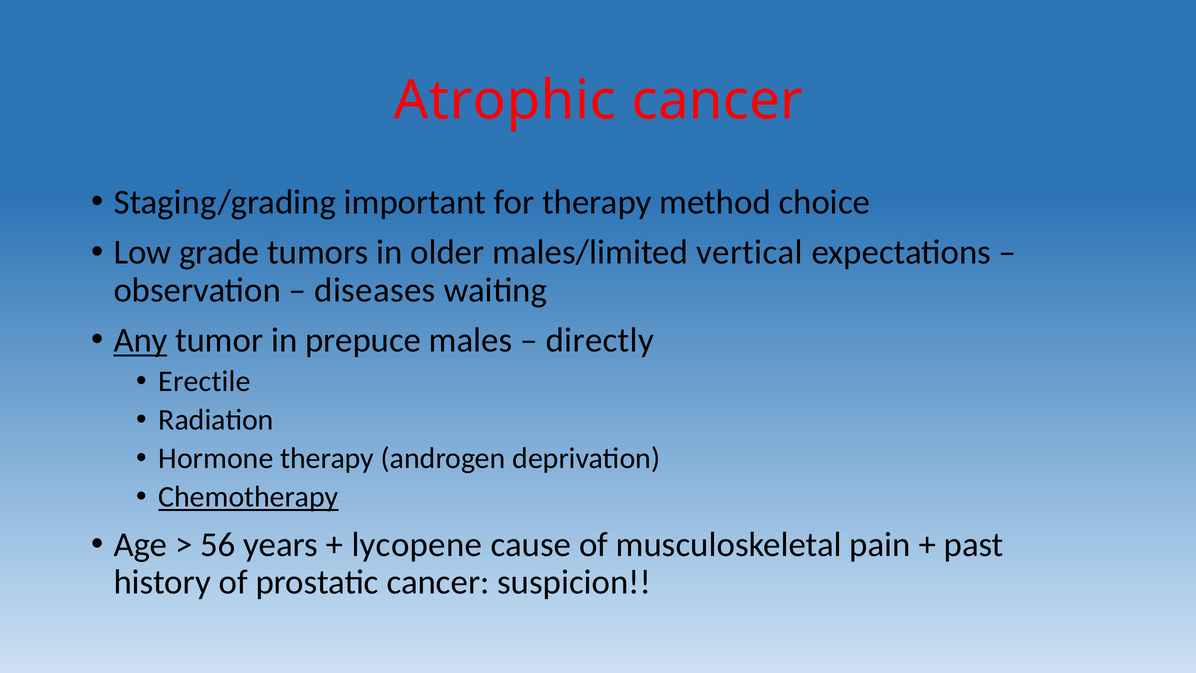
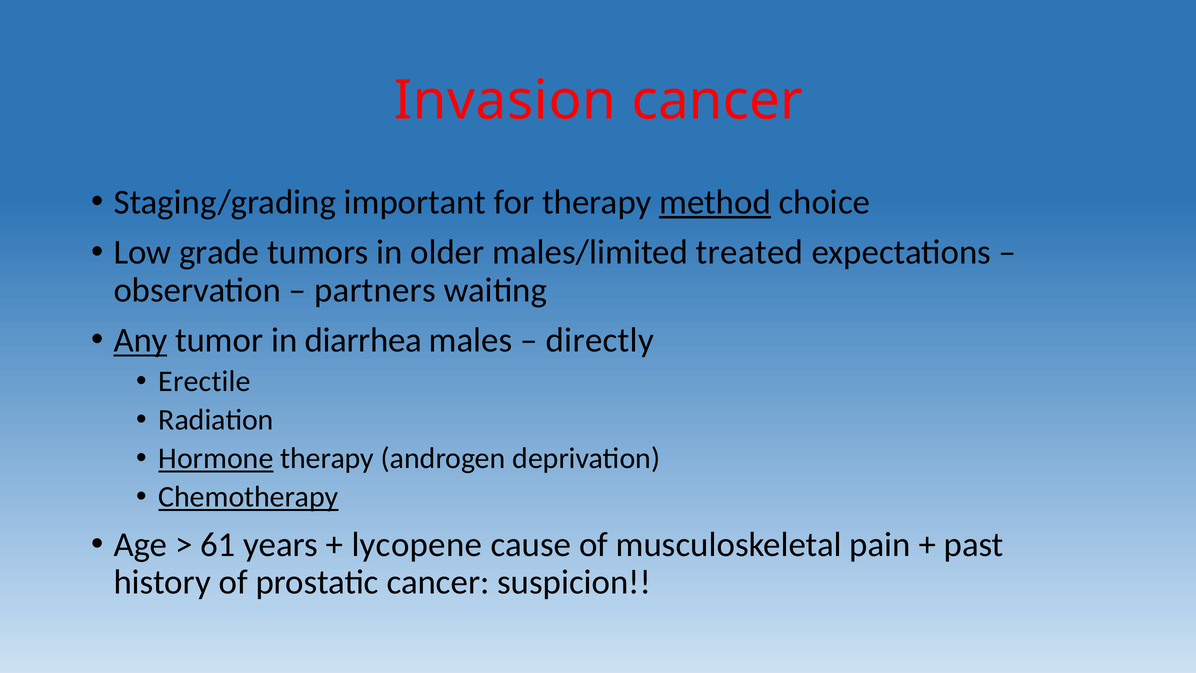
Atrophic: Atrophic -> Invasion
method underline: none -> present
vertical: vertical -> treated
diseases: diseases -> partners
prepuce: prepuce -> diarrhea
Hormone underline: none -> present
56: 56 -> 61
